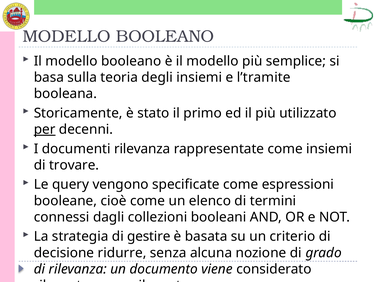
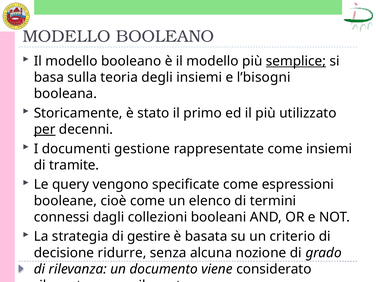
semplice underline: none -> present
l’tramite: l’tramite -> l’bisogni
documenti rilevanza: rilevanza -> gestione
trovare: trovare -> tramite
